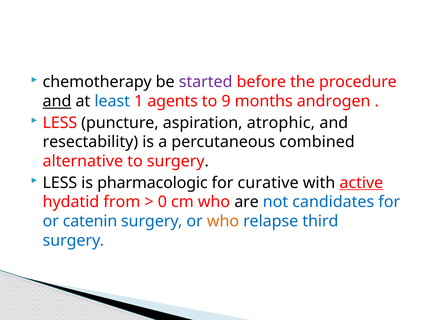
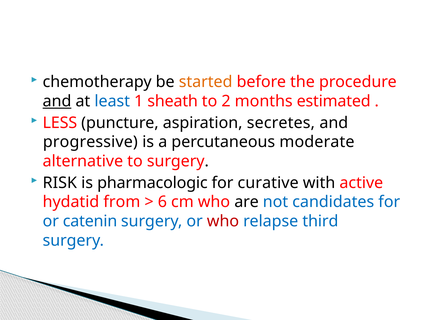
started colour: purple -> orange
agents: agents -> sheath
9: 9 -> 2
androgen: androgen -> estimated
atrophic: atrophic -> secretes
resectability: resectability -> progressive
combined: combined -> moderate
LESS at (60, 183): LESS -> RISK
active underline: present -> none
0: 0 -> 6
who at (223, 221) colour: orange -> red
